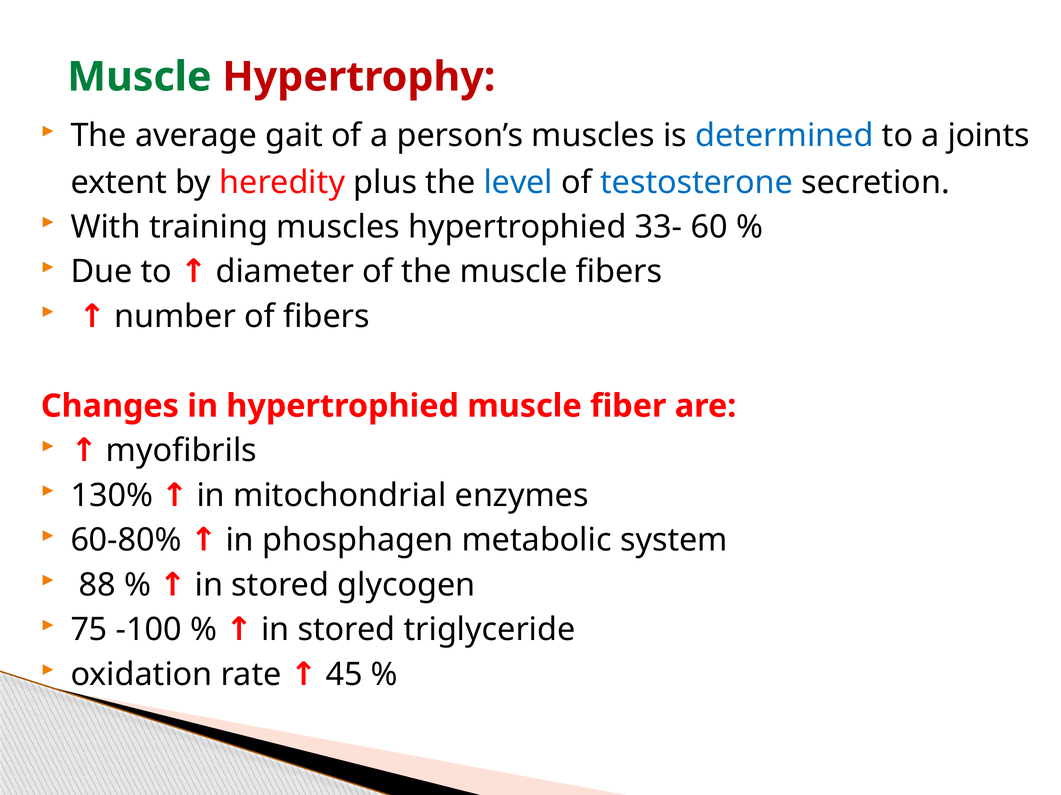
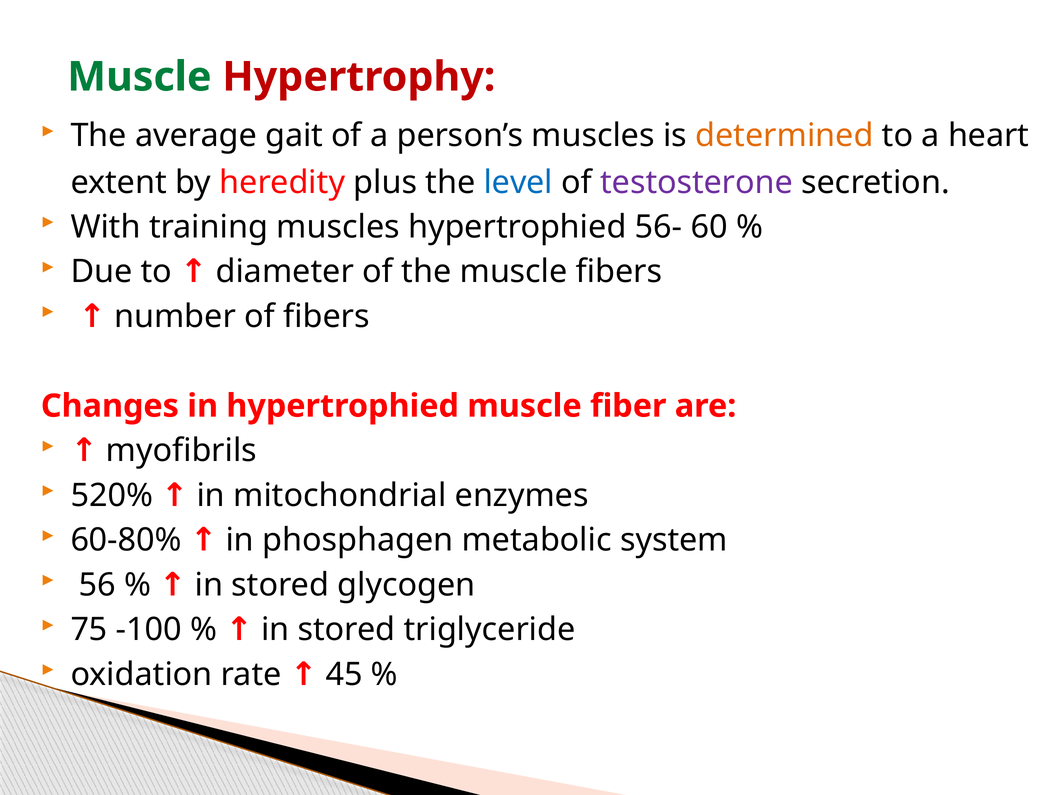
determined colour: blue -> orange
joints: joints -> heart
testosterone colour: blue -> purple
33-: 33- -> 56-
130%: 130% -> 520%
88: 88 -> 56
